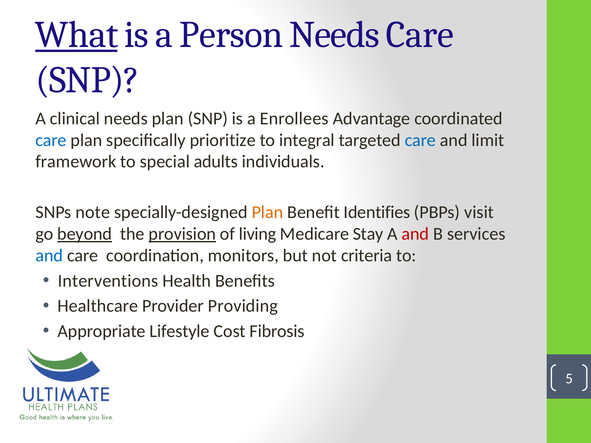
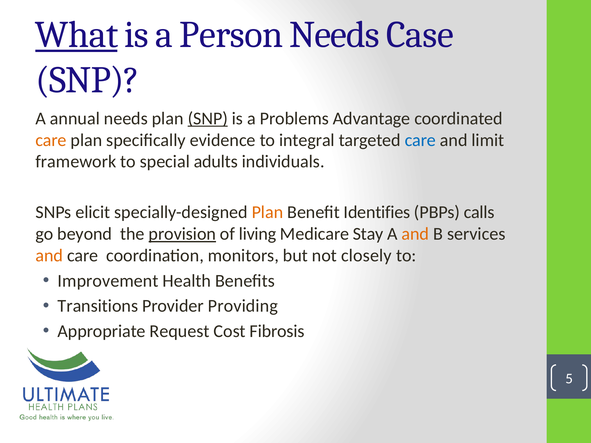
Needs Care: Care -> Case
clinical: clinical -> annual
SNP at (208, 118) underline: none -> present
Enrollees: Enrollees -> Problems
care at (51, 140) colour: blue -> orange
prioritize: prioritize -> evidence
note: note -> elicit
visit: visit -> calls
beyond underline: present -> none
and at (415, 234) colour: red -> orange
and at (49, 256) colour: blue -> orange
criteria: criteria -> closely
Interventions: Interventions -> Improvement
Healthcare: Healthcare -> Transitions
Lifestyle: Lifestyle -> Request
